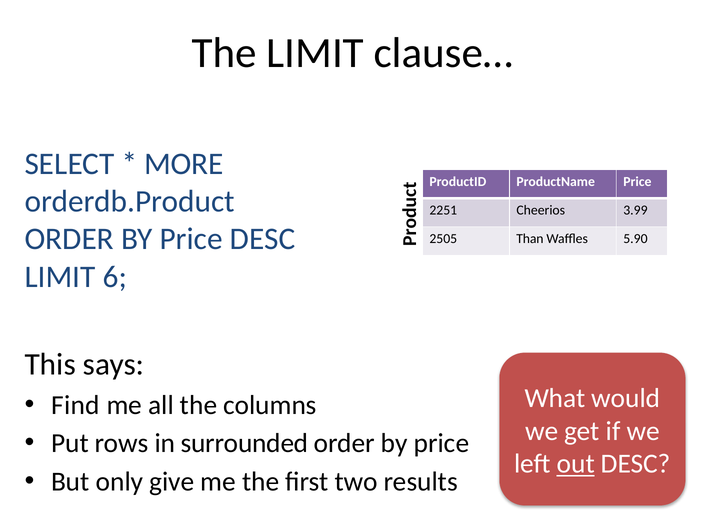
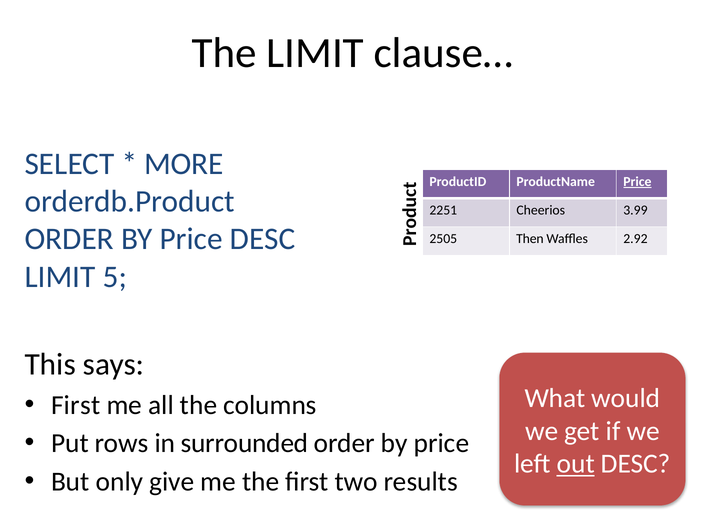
Price at (637, 182) underline: none -> present
Than: Than -> Then
5.90: 5.90 -> 2.92
6: 6 -> 5
Find at (76, 405): Find -> First
